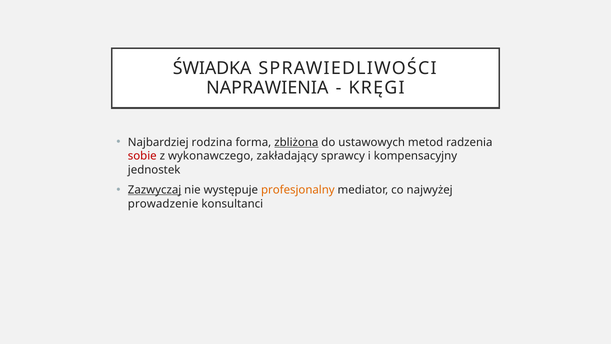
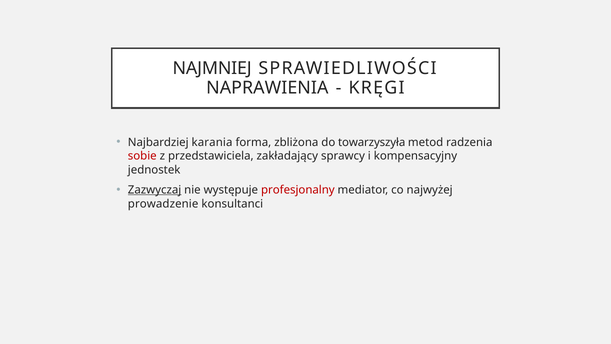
ŚWIADKA: ŚWIADKA -> NAJMNIEJ
rodzina: rodzina -> karania
zbliżona underline: present -> none
ustawowych: ustawowych -> towarzyszyła
wykonawczego: wykonawczego -> przedstawiciela
profesjonalny colour: orange -> red
